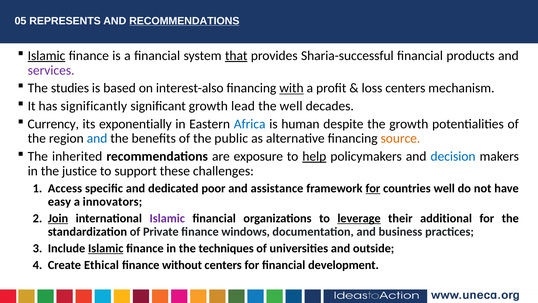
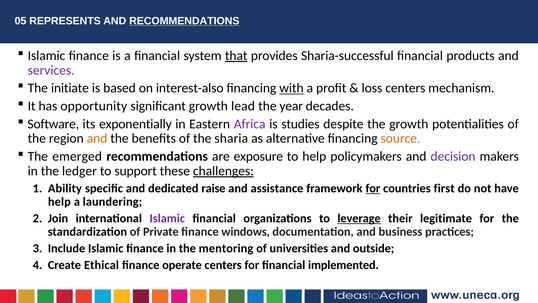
Islamic at (46, 56) underline: present -> none
studies: studies -> initiate
significantly: significantly -> opportunity
the well: well -> year
Currency: Currency -> Software
Africa colour: blue -> purple
human: human -> studies
and at (97, 138) colour: blue -> orange
public: public -> sharia
inherited: inherited -> emerged
help at (314, 156) underline: present -> none
decision colour: blue -> purple
justice: justice -> ledger
challenges underline: none -> present
Access: Access -> Ability
poor: poor -> raise
countries well: well -> first
easy at (59, 201): easy -> help
innovators: innovators -> laundering
Join underline: present -> none
additional: additional -> legitimate
Islamic at (106, 248) underline: present -> none
techniques: techniques -> mentoring
without: without -> operate
development: development -> implemented
